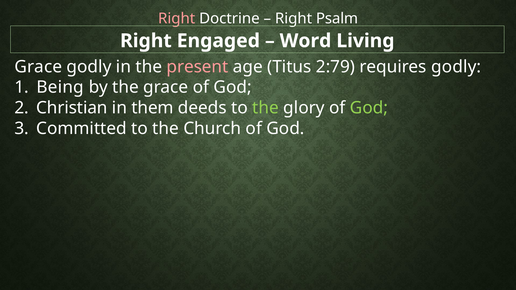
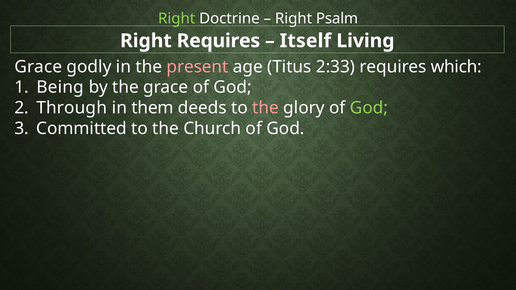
Right at (177, 19) colour: pink -> light green
Right Engaged: Engaged -> Requires
Word: Word -> Itself
2:79: 2:79 -> 2:33
requires godly: godly -> which
Christian: Christian -> Through
the at (266, 108) colour: light green -> pink
